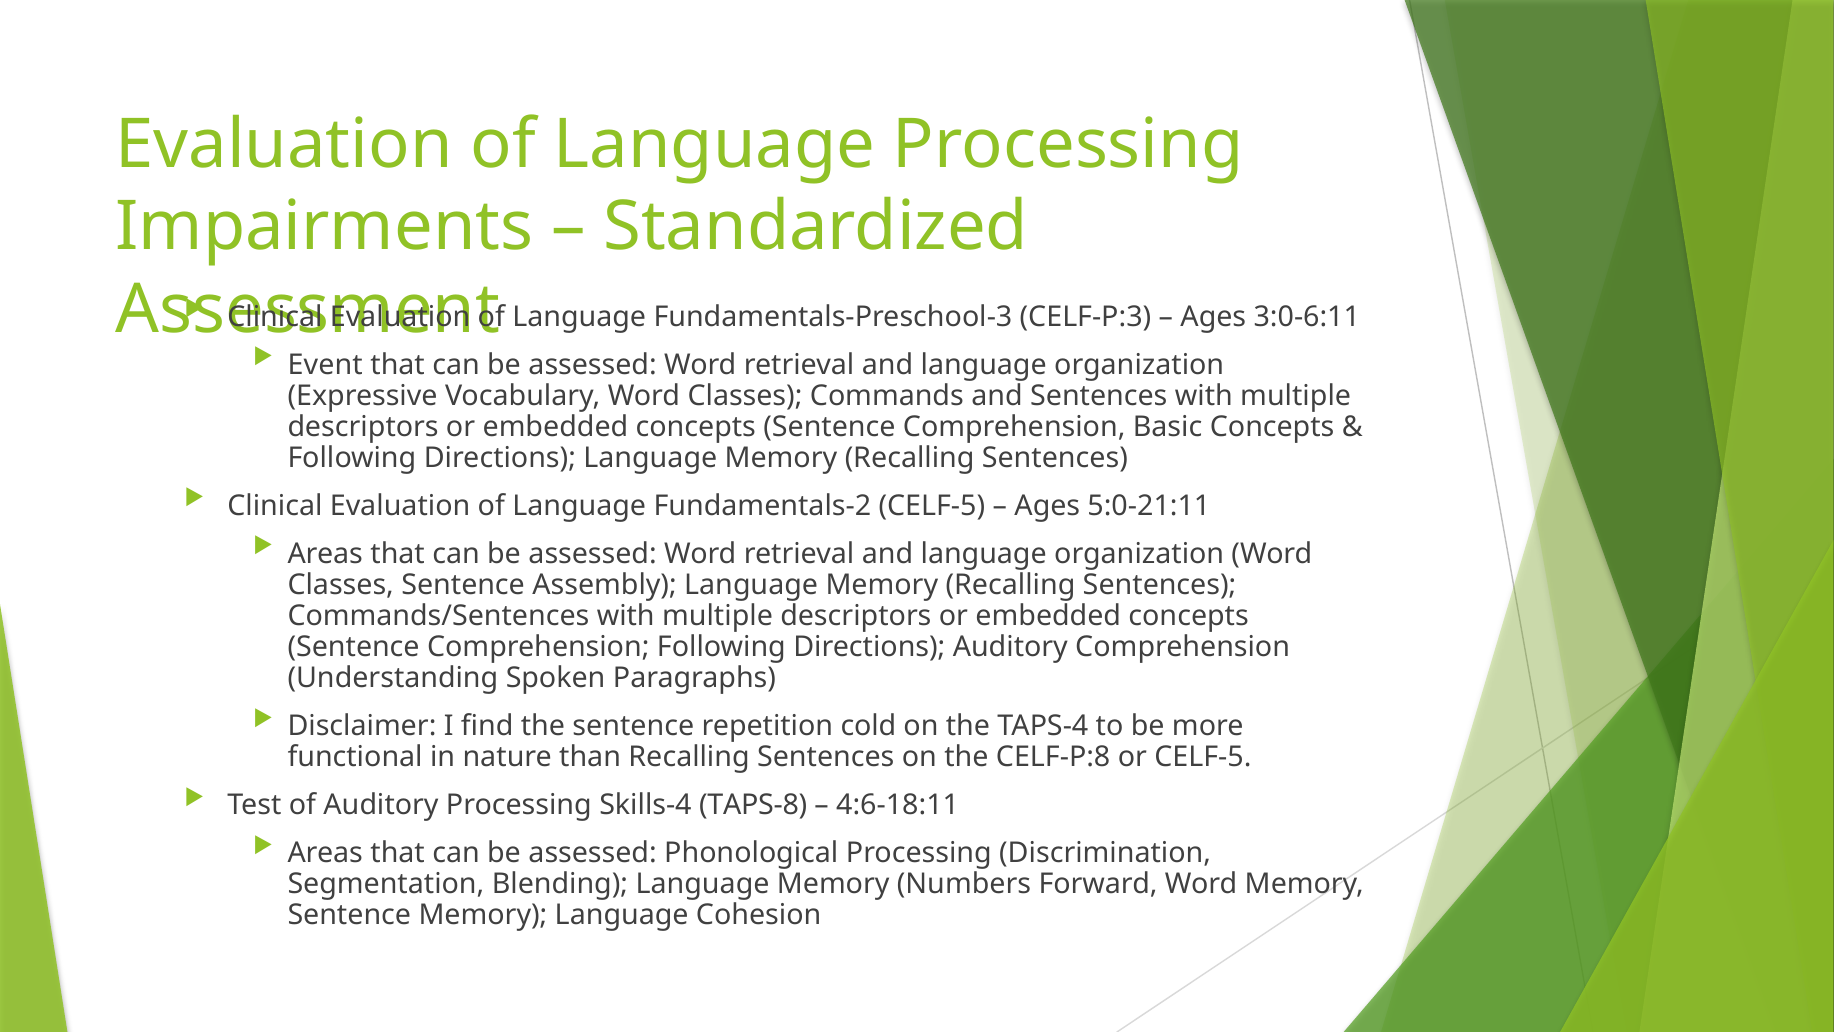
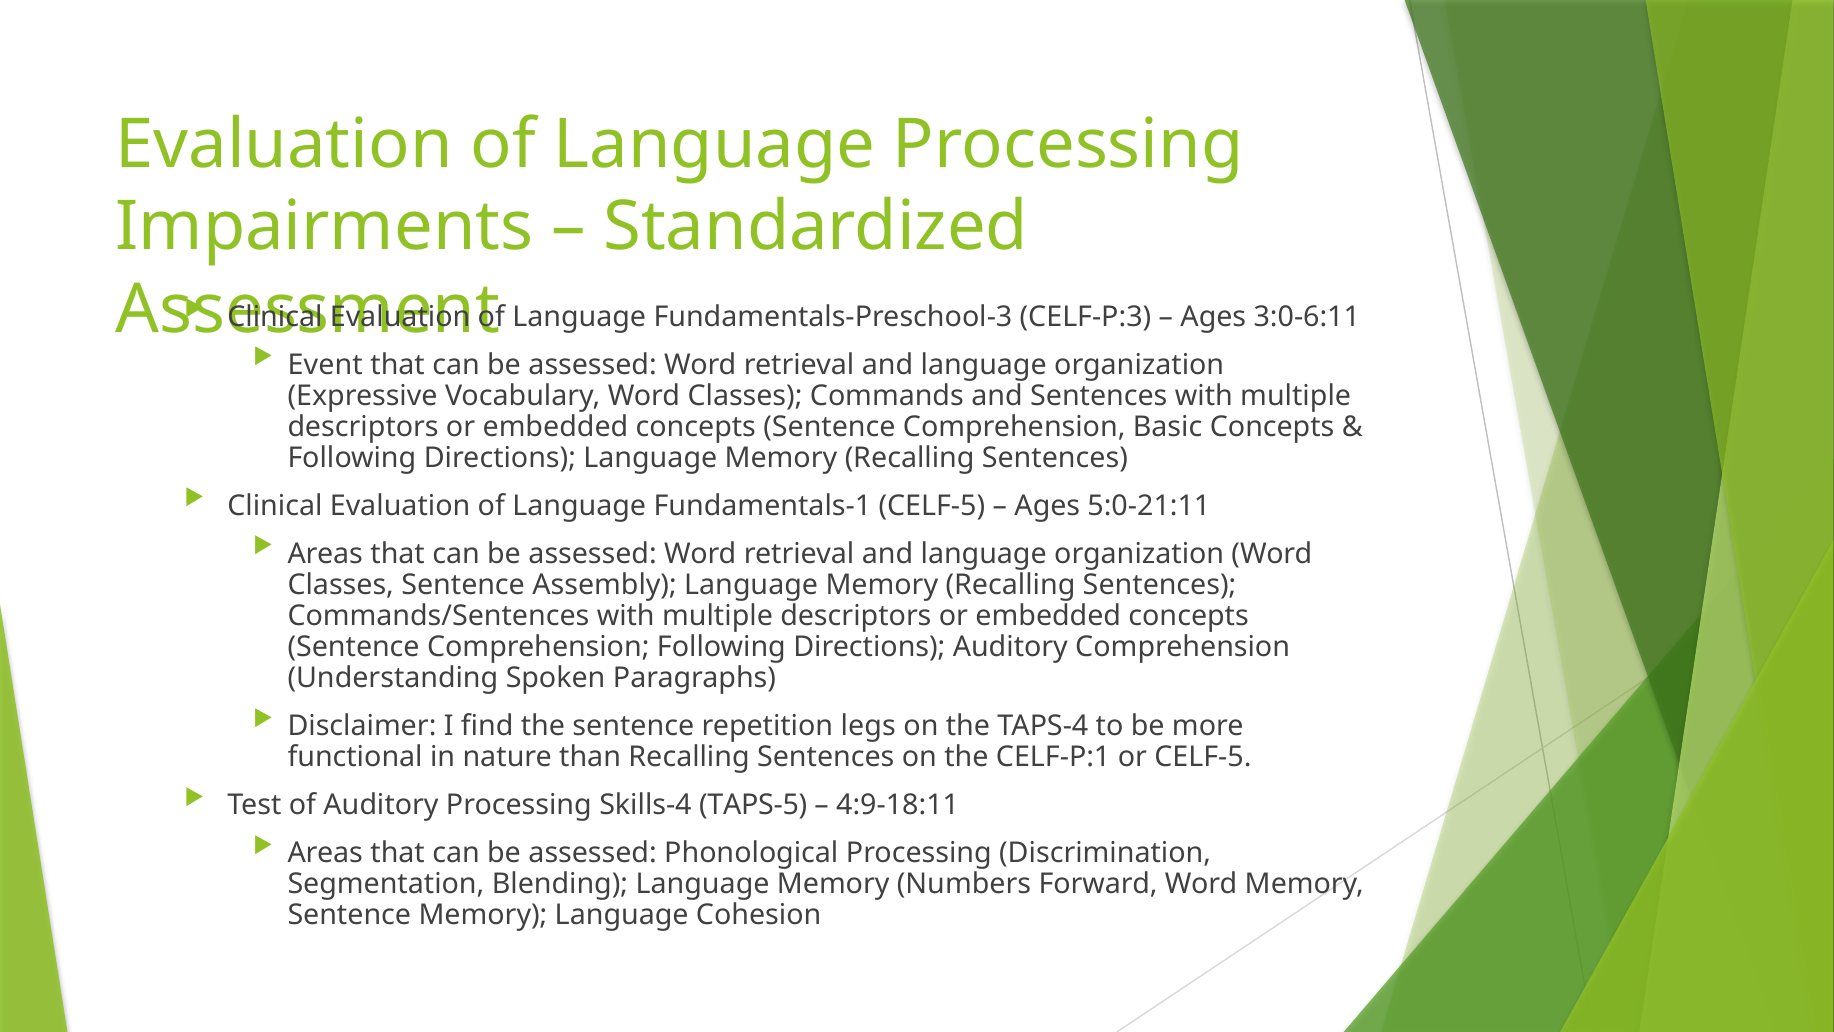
Fundamentals-2: Fundamentals-2 -> Fundamentals-1
cold: cold -> legs
CELF-P:8: CELF-P:8 -> CELF-P:1
TAPS-8: TAPS-8 -> TAPS-5
4:6-18:11: 4:6-18:11 -> 4:9-18:11
